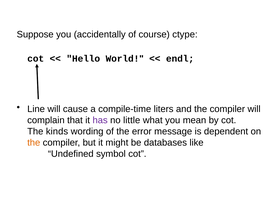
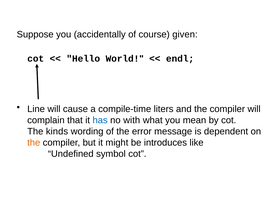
ctype: ctype -> given
has colour: purple -> blue
little: little -> with
databases: databases -> introduces
